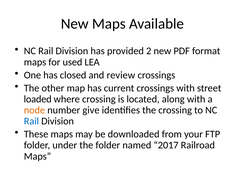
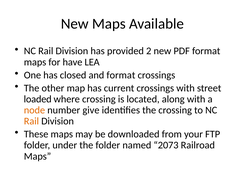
used: used -> have
and review: review -> format
Rail at (31, 121) colour: blue -> orange
2017: 2017 -> 2073
